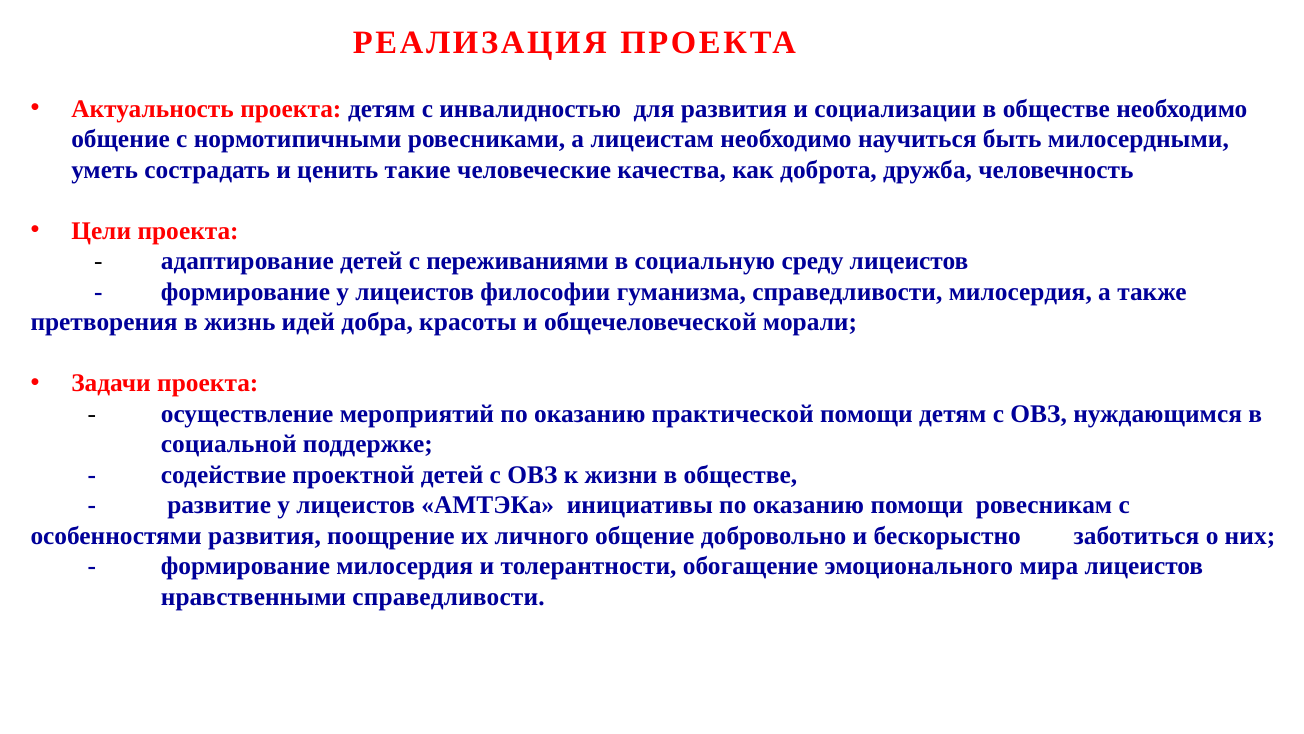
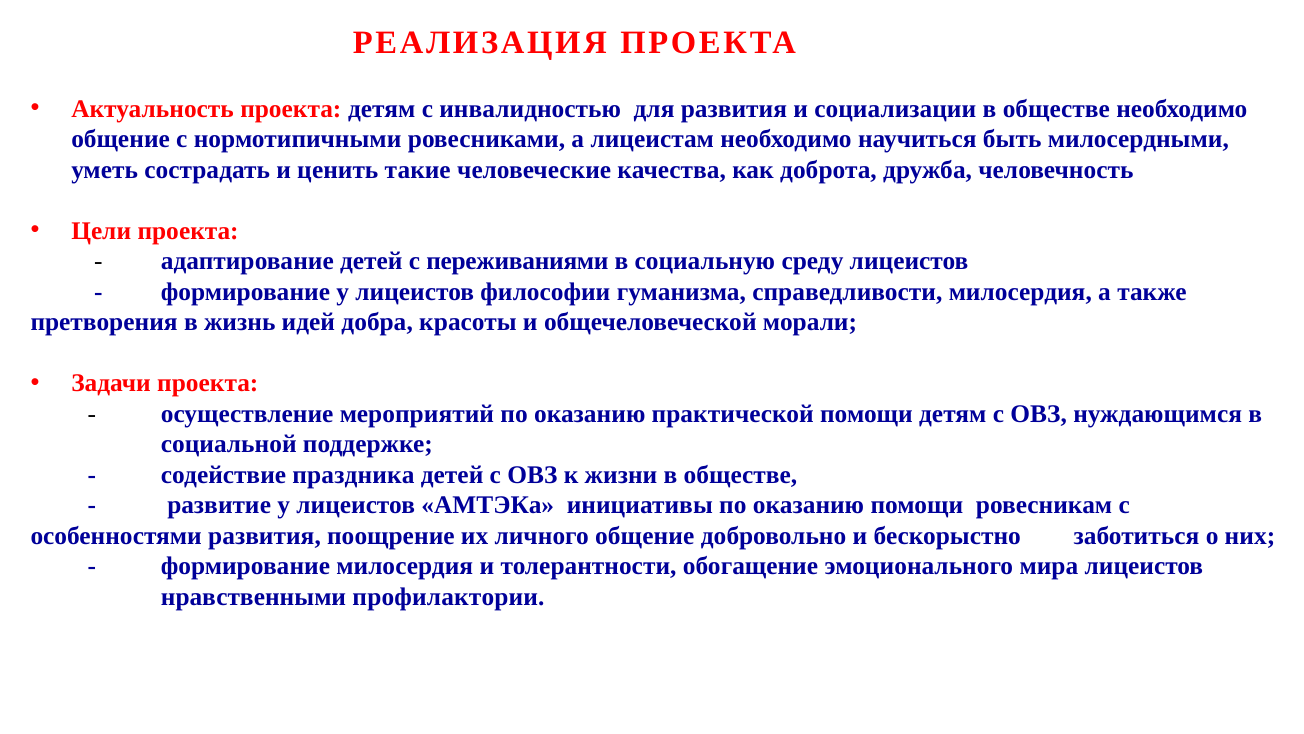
проектной: проектной -> праздника
нравственными справедливости: справедливости -> профилактории
